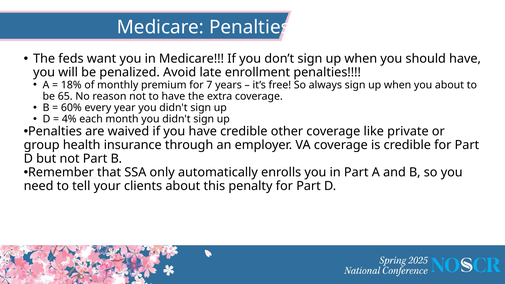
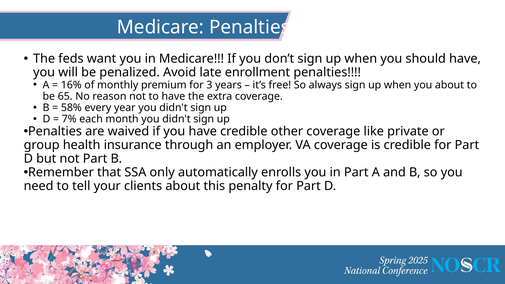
18%: 18% -> 16%
7: 7 -> 3
60%: 60% -> 58%
4%: 4% -> 7%
